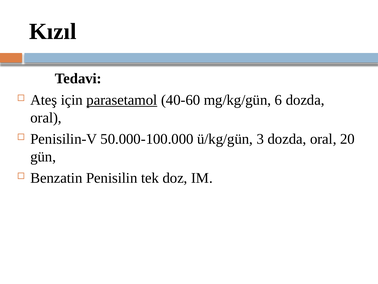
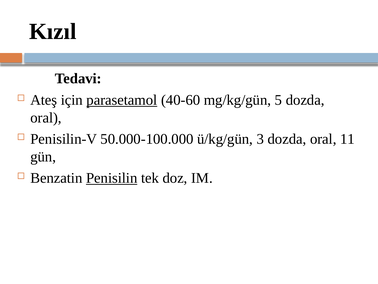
6: 6 -> 5
20: 20 -> 11
Penisilin underline: none -> present
